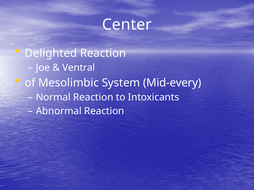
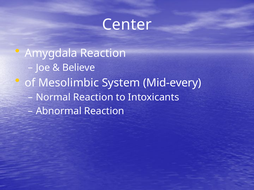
Delighted: Delighted -> Amygdala
Ventral: Ventral -> Believe
